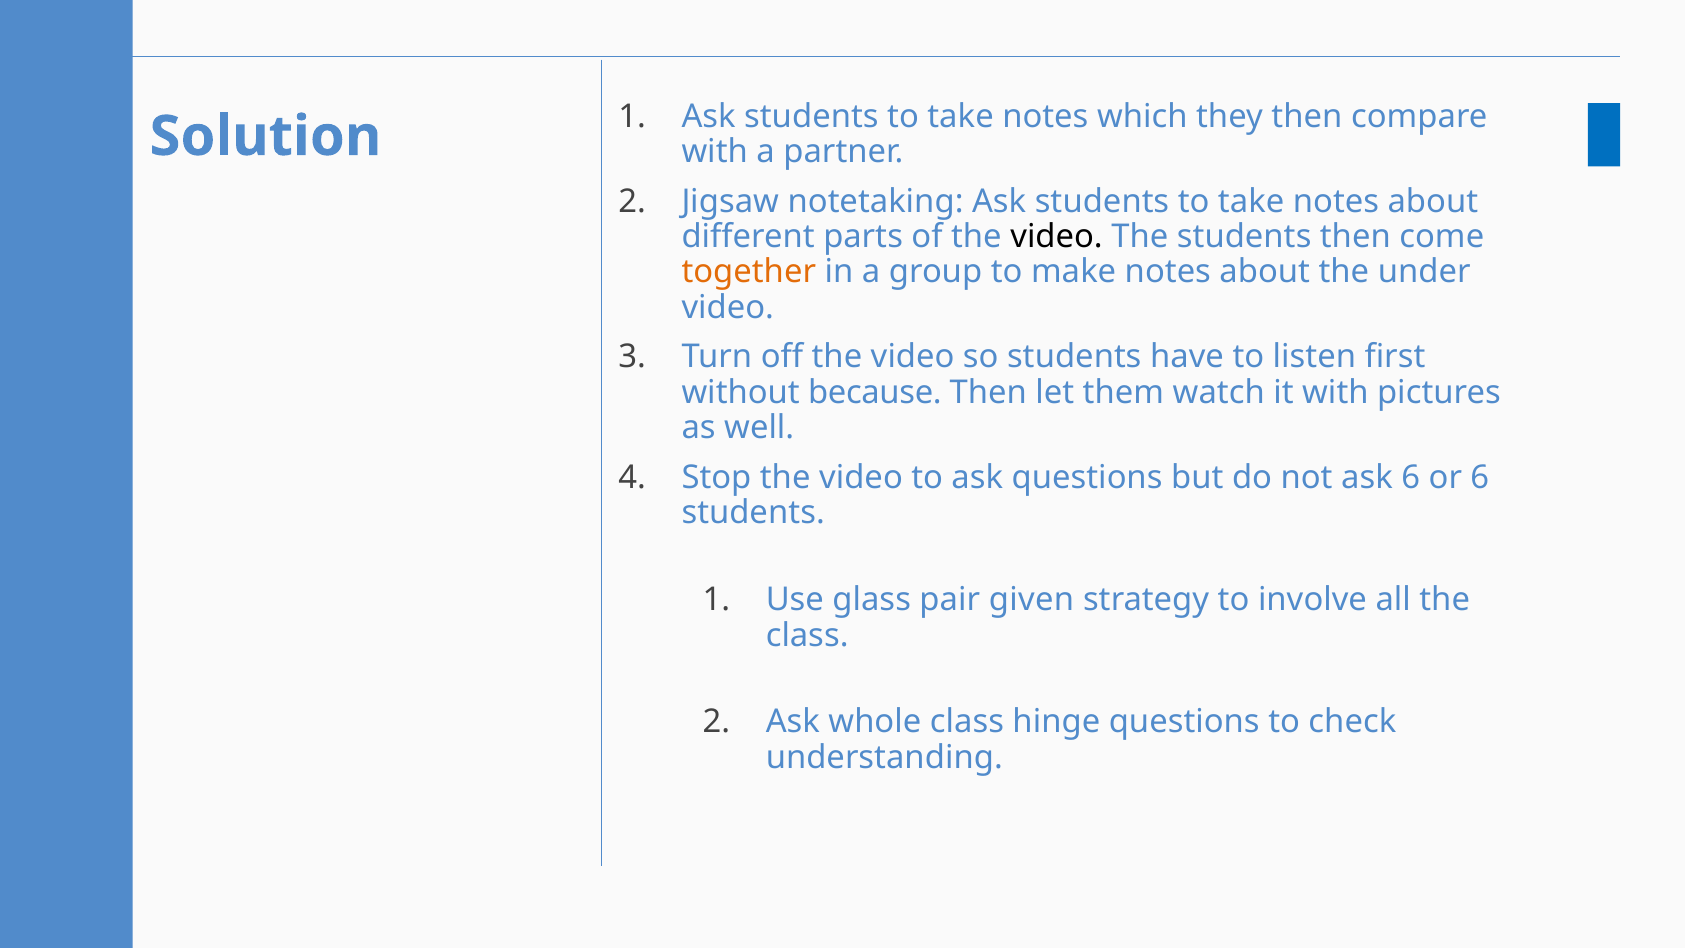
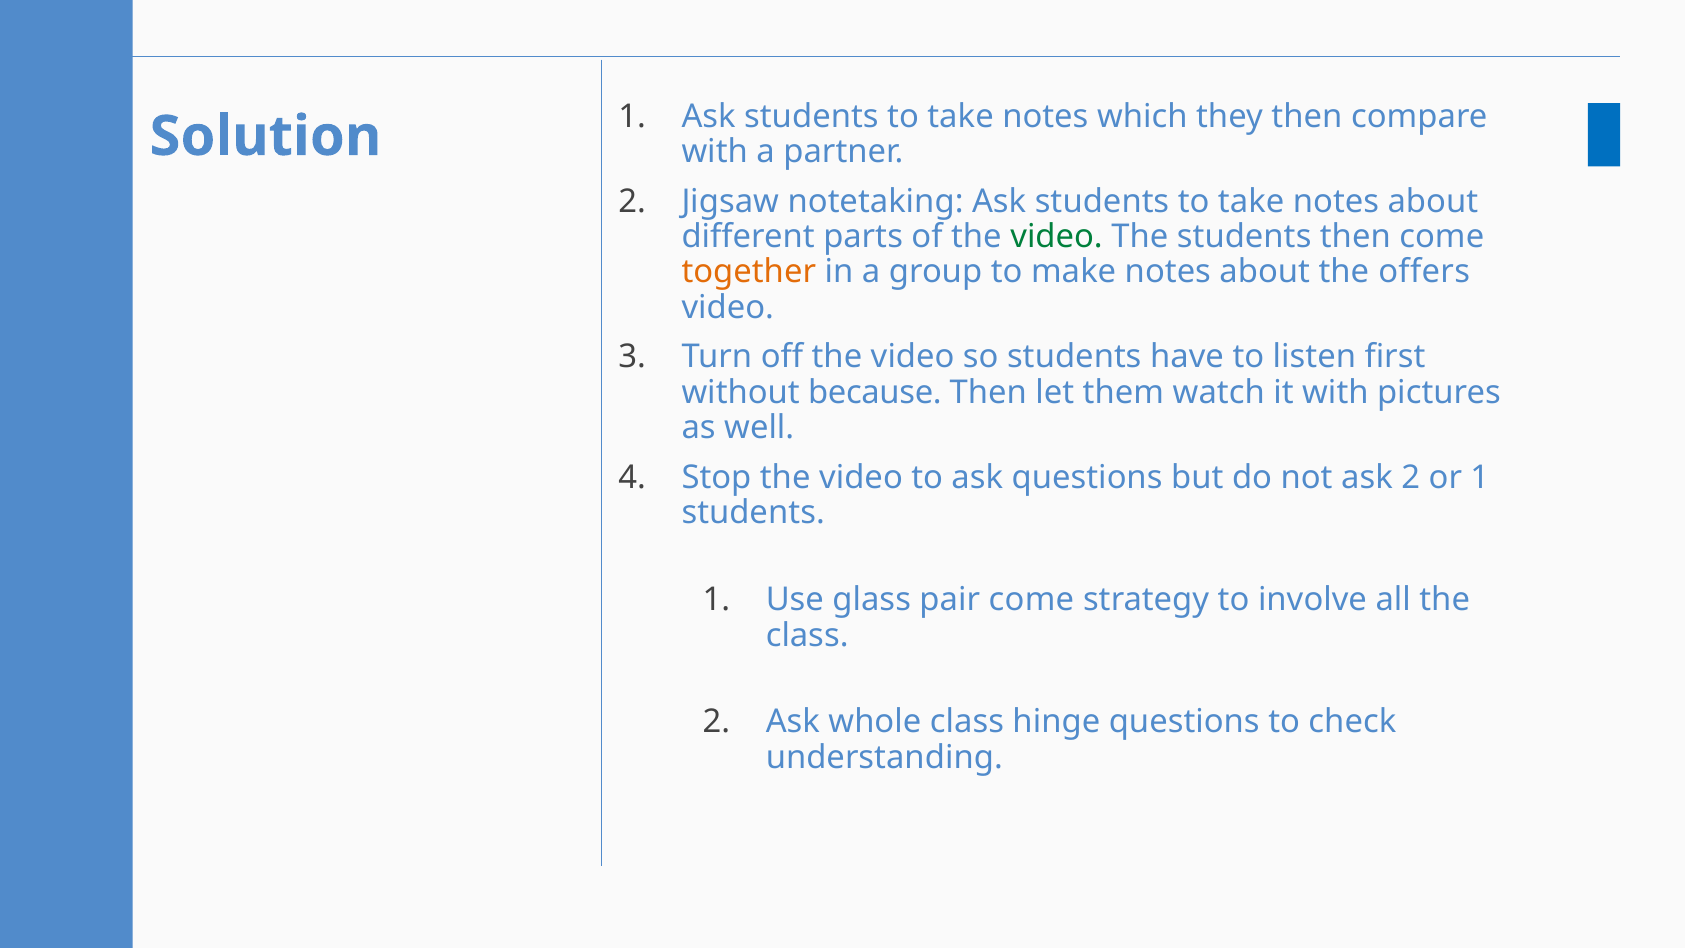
video at (1057, 237) colour: black -> green
under: under -> offers
ask 6: 6 -> 2
or 6: 6 -> 1
pair given: given -> come
